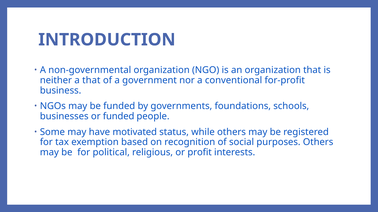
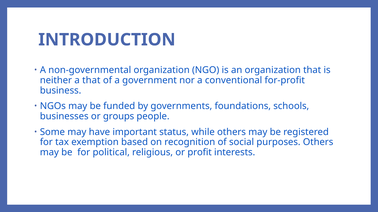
or funded: funded -> groups
motivated: motivated -> important
